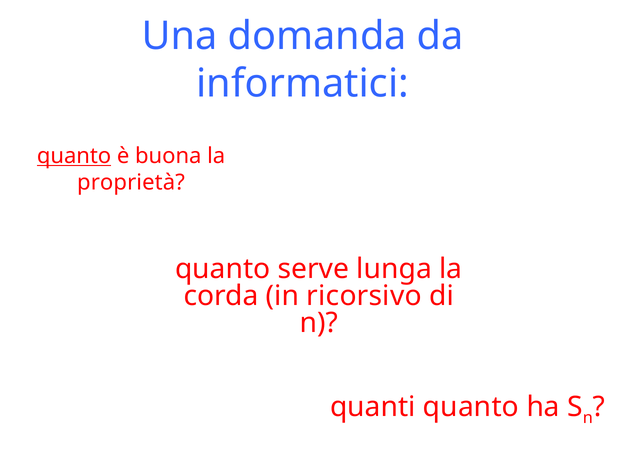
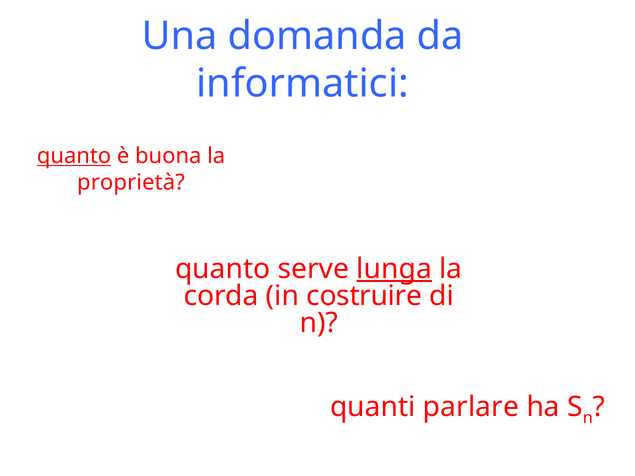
lunga underline: none -> present
ricorsivo: ricorsivo -> costruire
quanti quanto: quanto -> parlare
